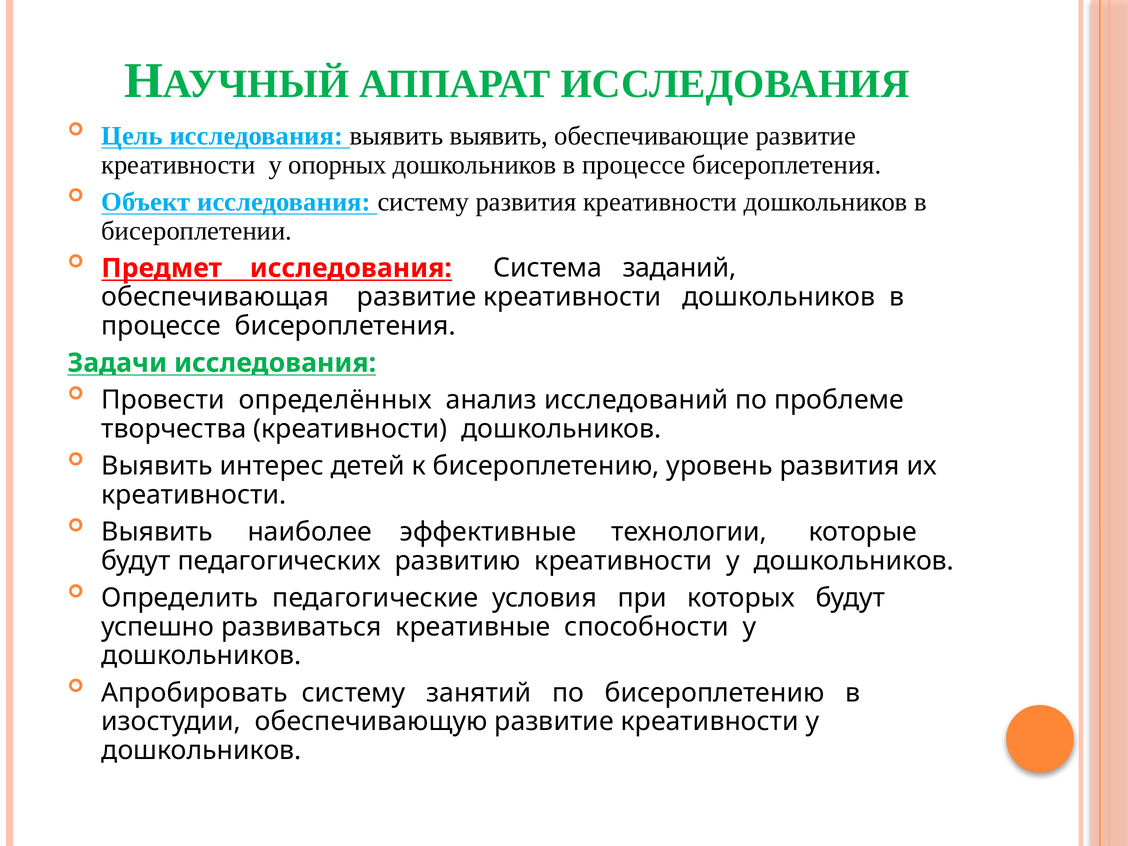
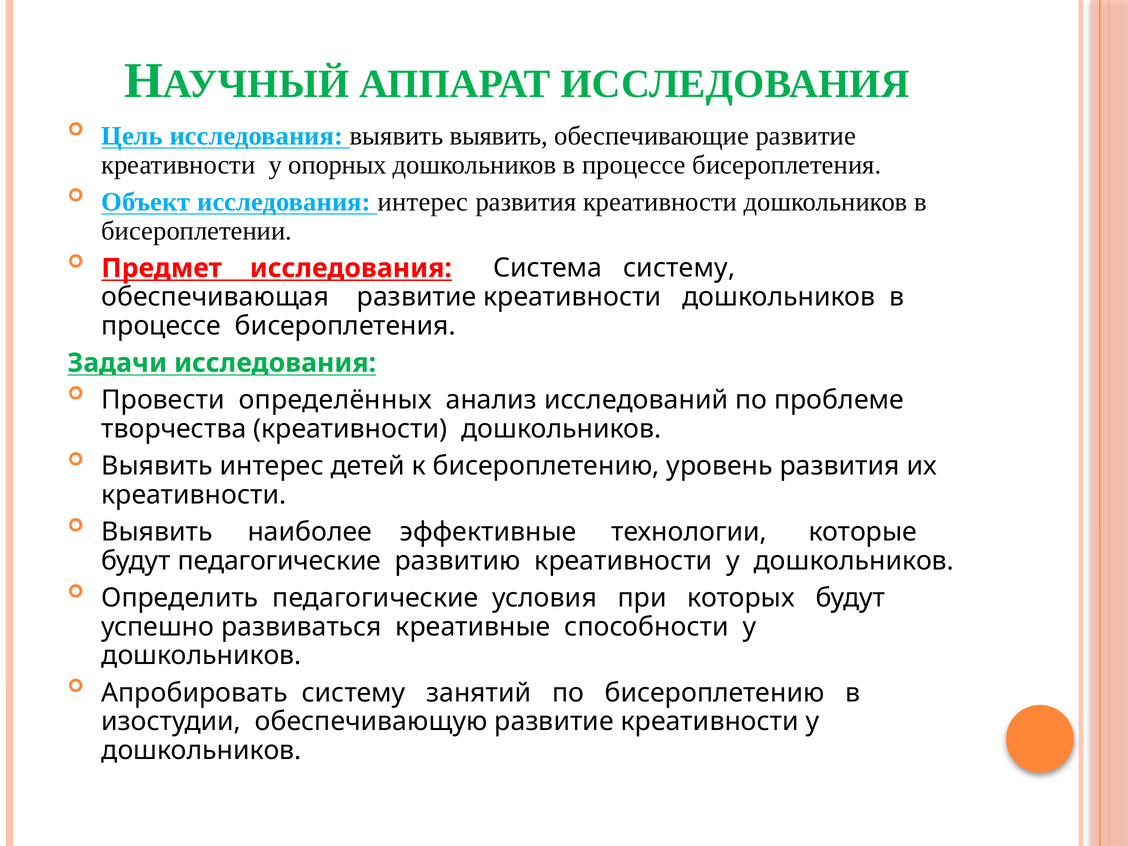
исследования систему: систему -> интерес
Система заданий: заданий -> систему
будут педагогических: педагогических -> педагогические
